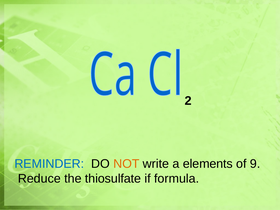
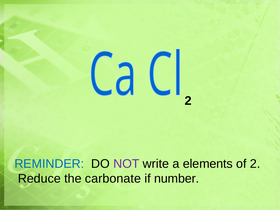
NOT colour: orange -> purple
of 9: 9 -> 2
thiosulfate: thiosulfate -> carbonate
formula: formula -> number
